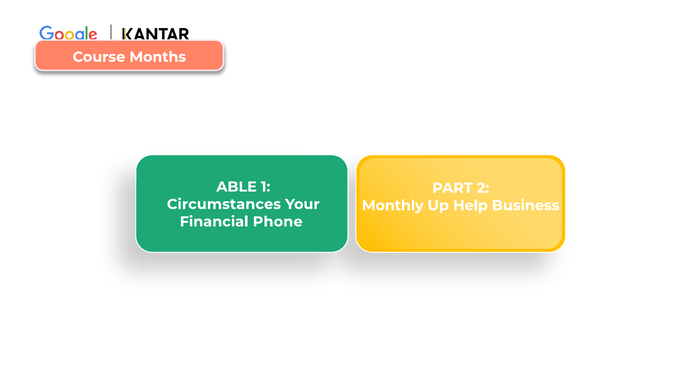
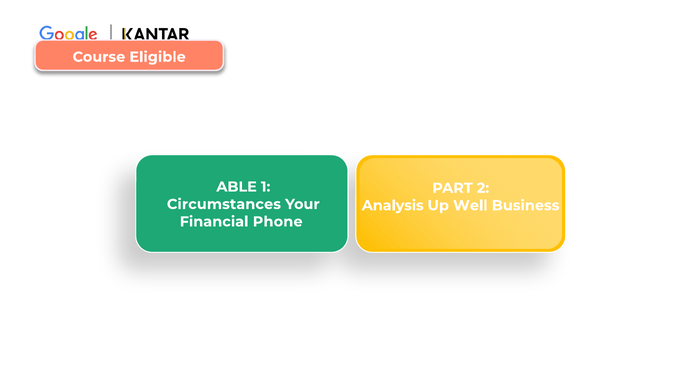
Months: Months -> Eligible
Monthly: Monthly -> Analysis
Help: Help -> Well
